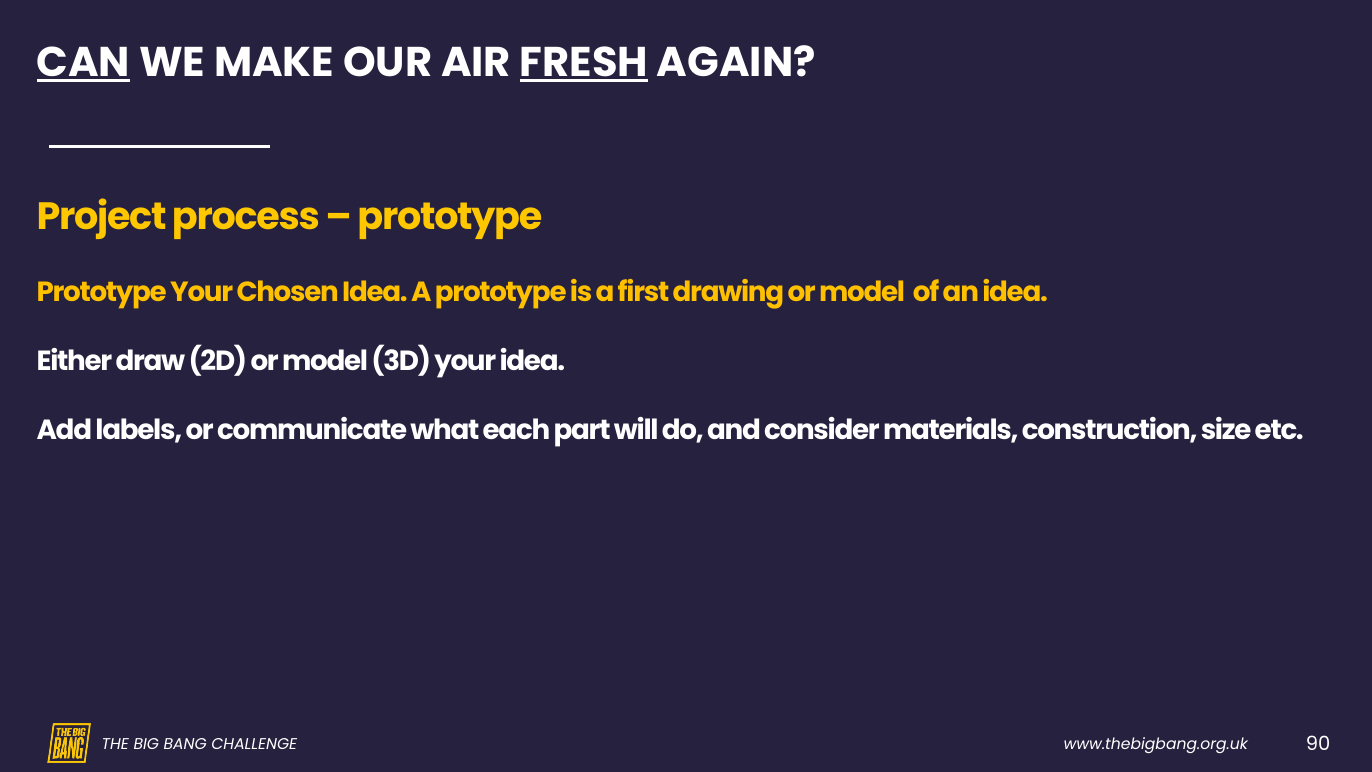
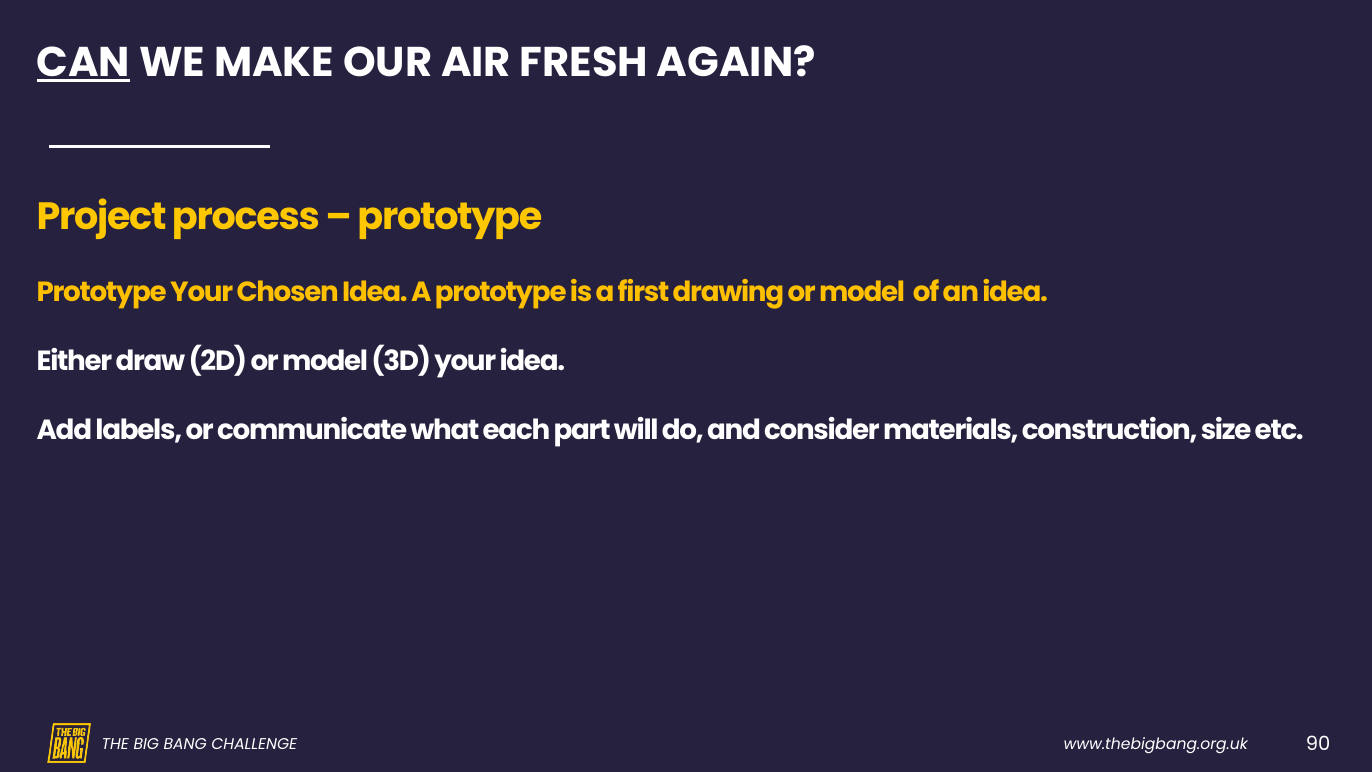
FRESH underline: present -> none
